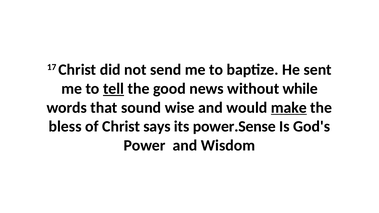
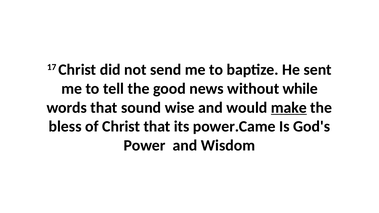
tell underline: present -> none
Christ says: says -> that
power.Sense: power.Sense -> power.Came
